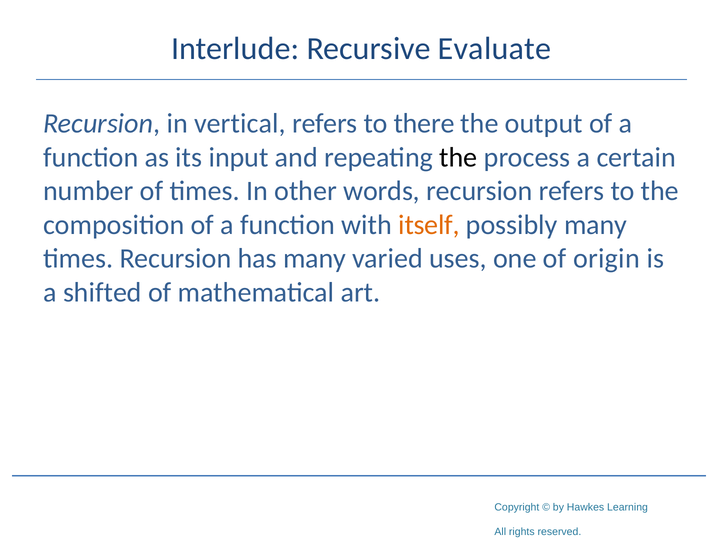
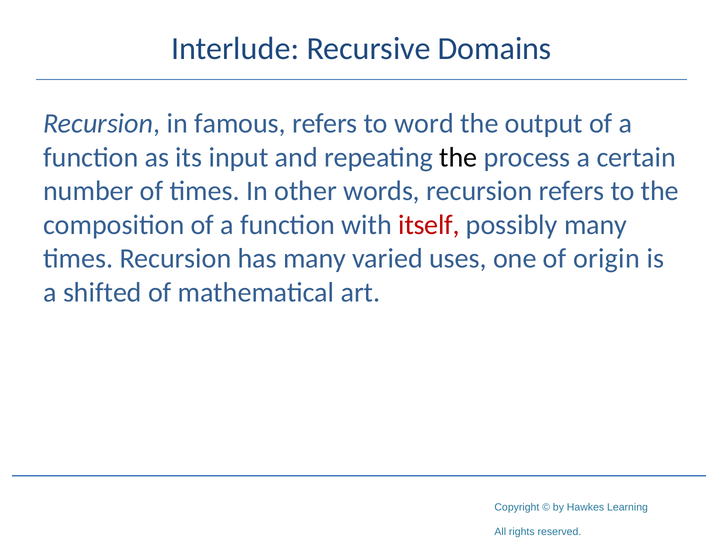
Evaluate: Evaluate -> Domains
vertical: vertical -> famous
there: there -> word
itself colour: orange -> red
